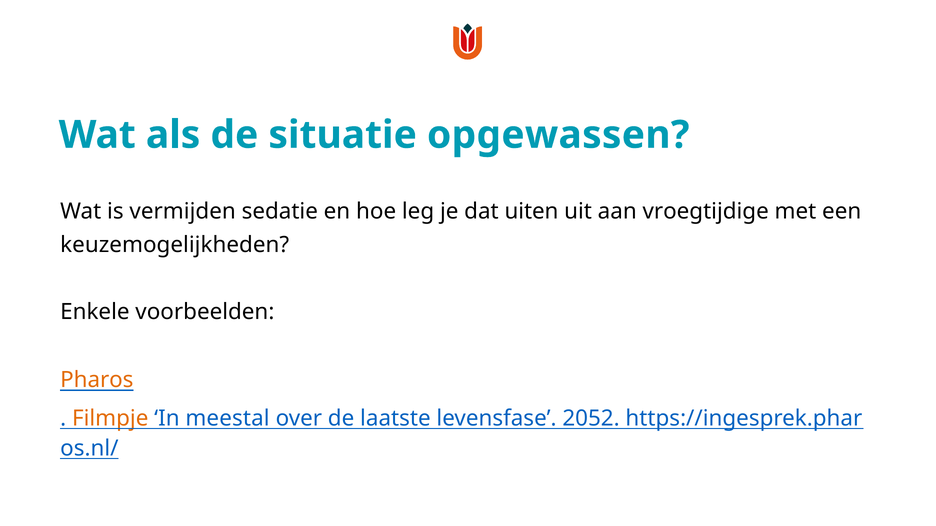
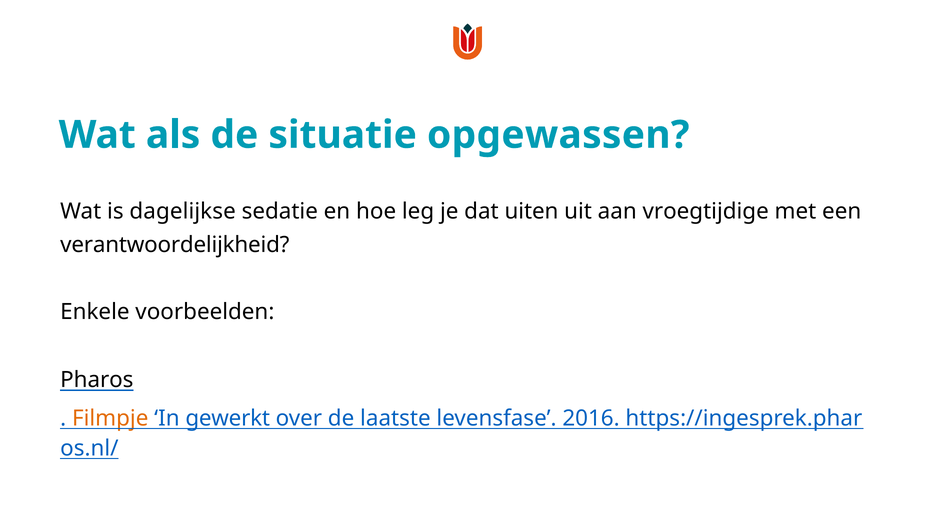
vermijden: vermijden -> dagelijkse
keuzemogelijkheden: keuzemogelijkheden -> verantwoordelijkheid
Pharos colour: orange -> black
meestal: meestal -> gewerkt
2052: 2052 -> 2016
